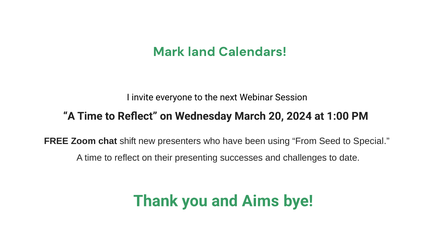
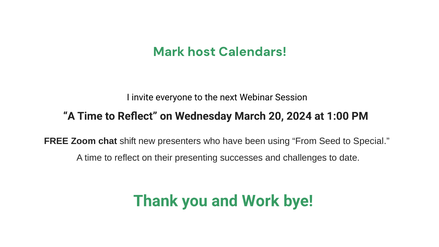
land: land -> host
Aims: Aims -> Work
